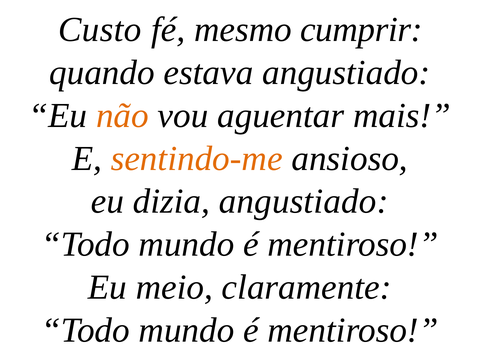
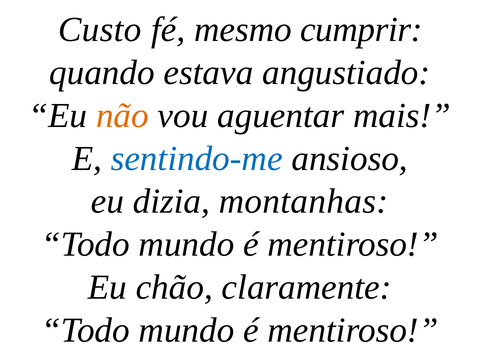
sentindo-me colour: orange -> blue
dizia angustiado: angustiado -> montanhas
meio: meio -> chão
